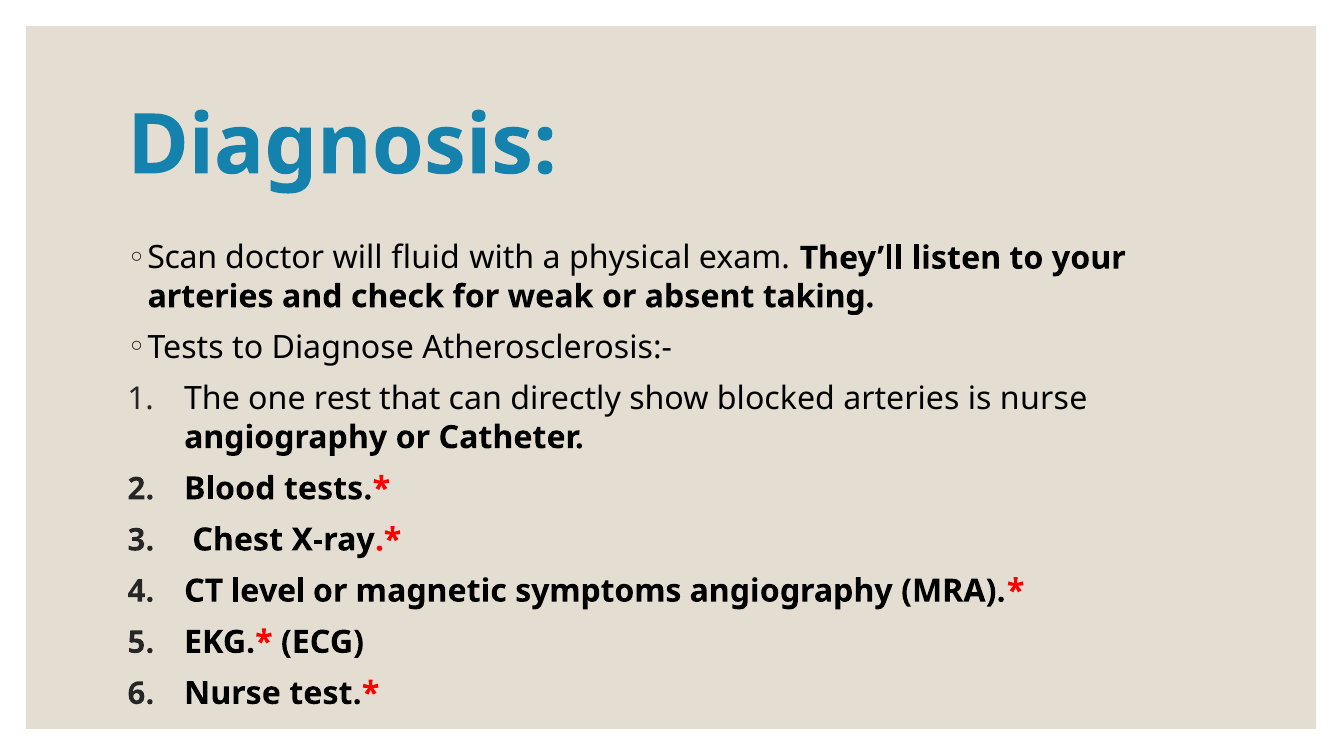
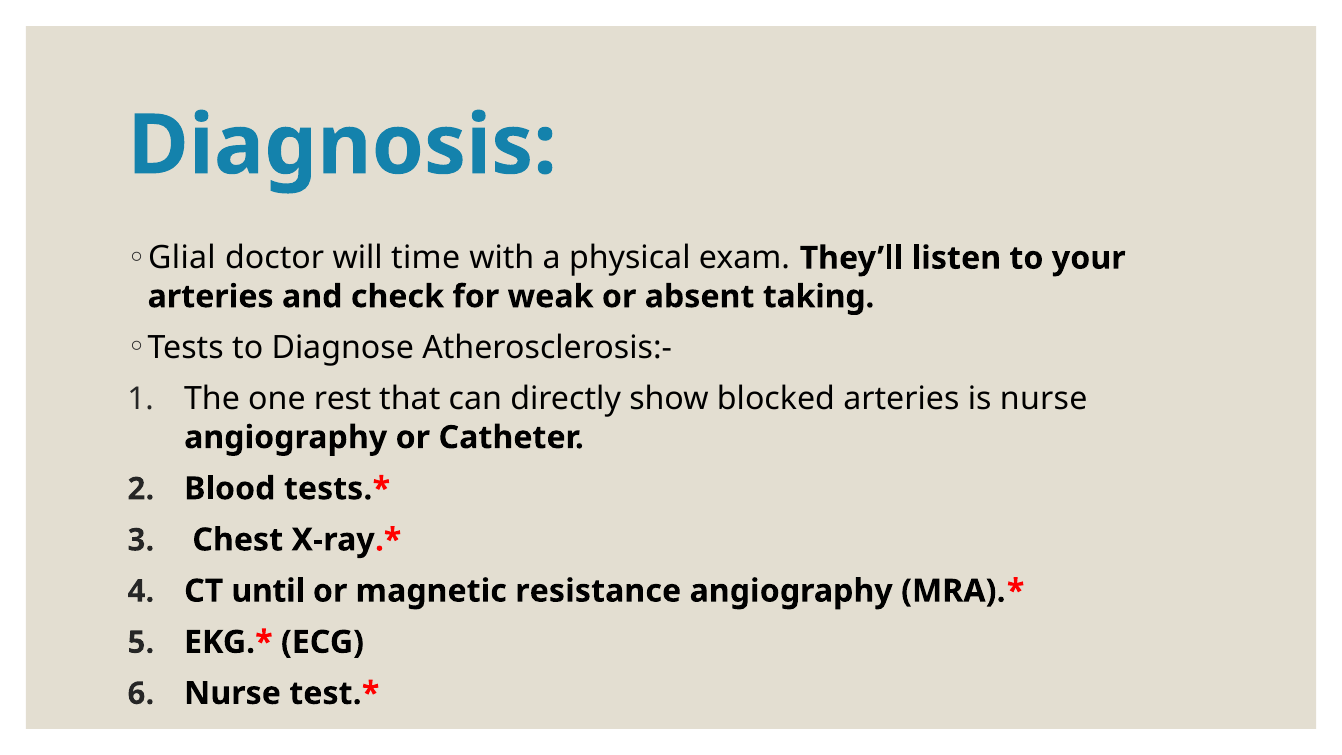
Scan: Scan -> Glial
fluid: fluid -> time
level: level -> until
symptoms: symptoms -> resistance
